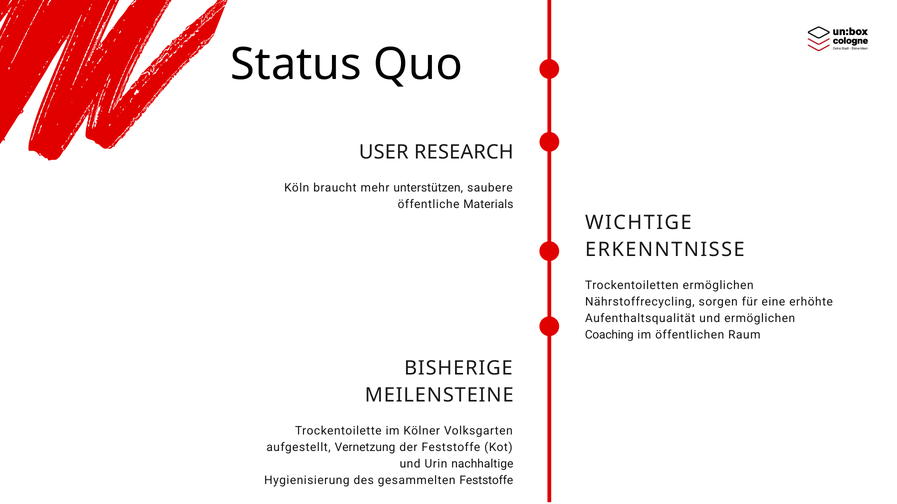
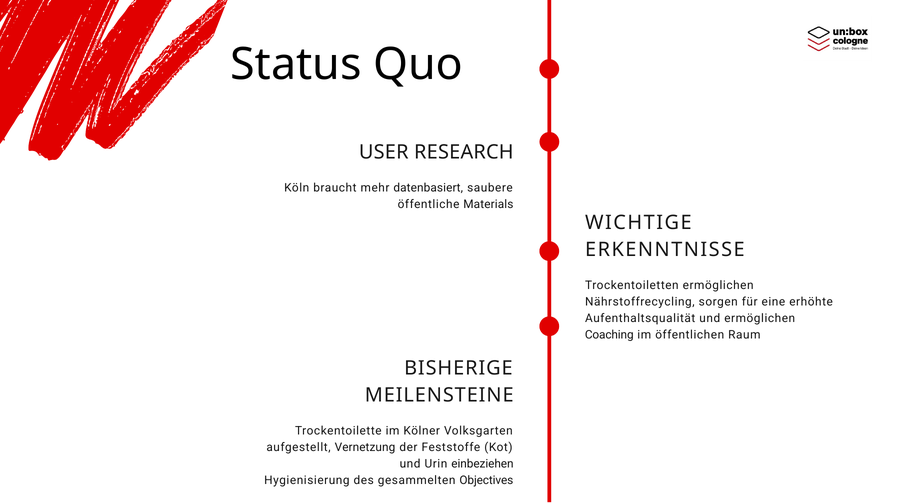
unterstützen: unterstützen -> datenbasiert
nachhaltige: nachhaltige -> einbeziehen
gesammelten Feststoffe: Feststoffe -> Objectives
